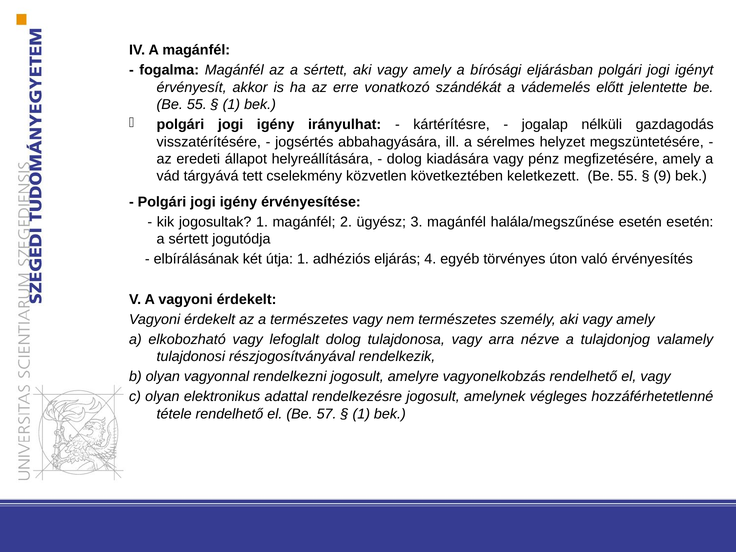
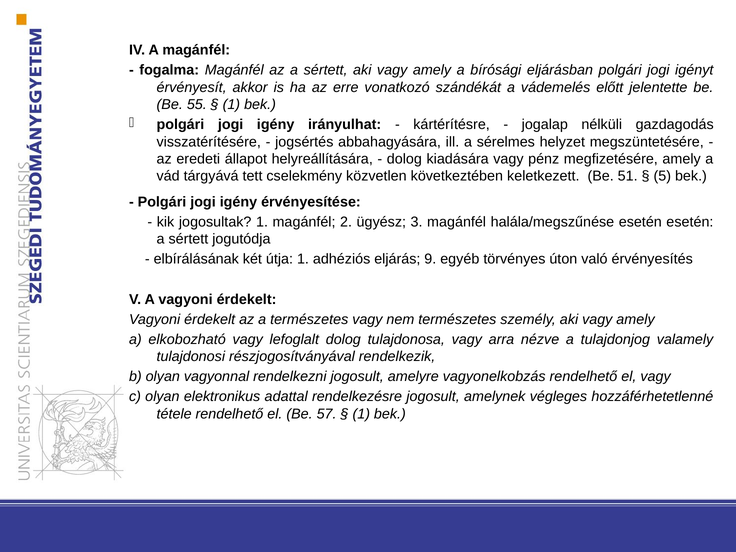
keletkezett Be 55: 55 -> 51
9: 9 -> 5
4: 4 -> 9
